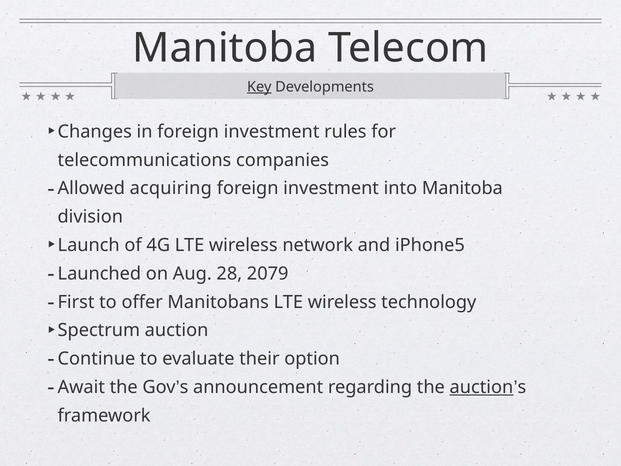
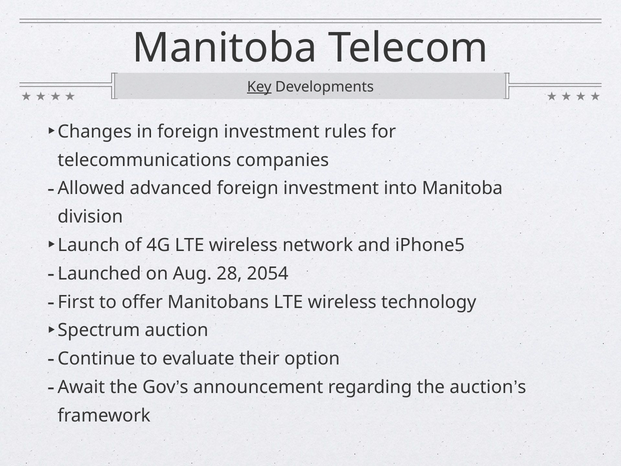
acquiring: acquiring -> advanced
2079: 2079 -> 2054
auction at (481, 387) underline: present -> none
